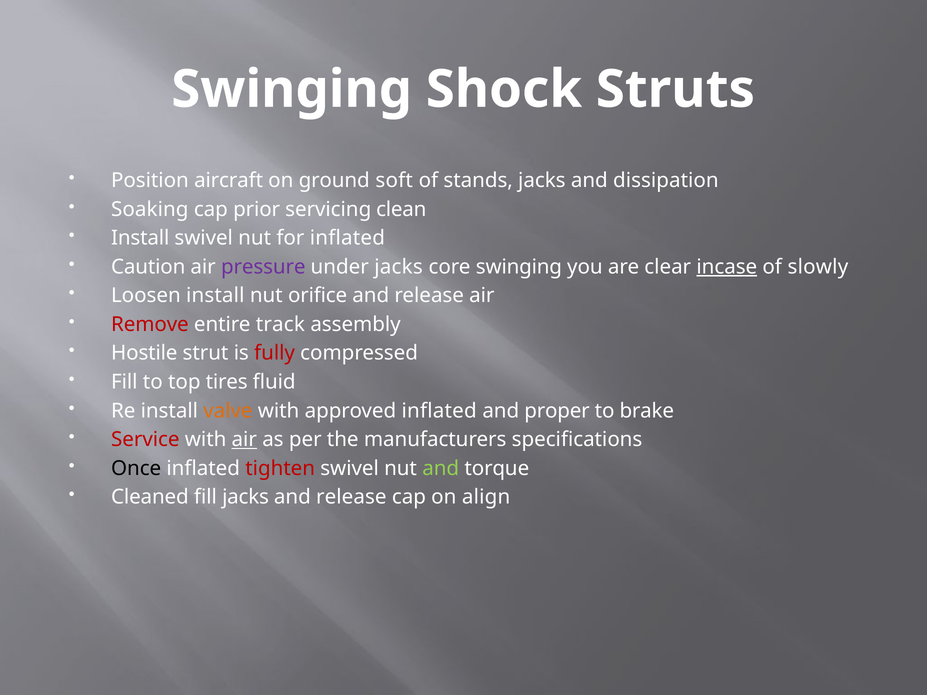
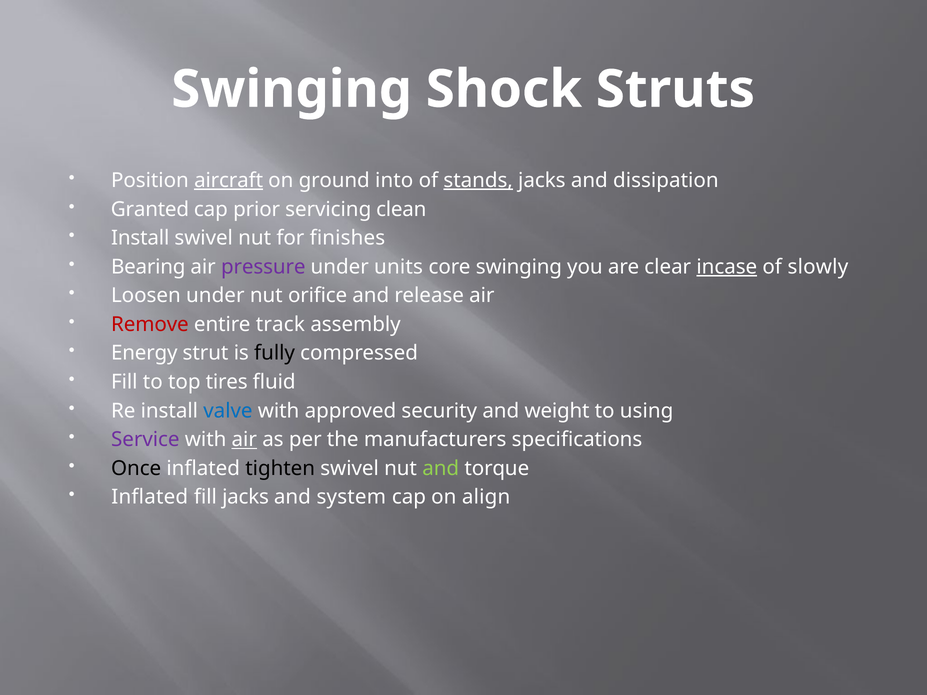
aircraft underline: none -> present
soft: soft -> into
stands underline: none -> present
Soaking: Soaking -> Granted
for inflated: inflated -> finishes
Caution: Caution -> Bearing
under jacks: jacks -> units
Loosen install: install -> under
Hostile: Hostile -> Energy
fully colour: red -> black
valve colour: orange -> blue
approved inflated: inflated -> security
proper: proper -> weight
brake: brake -> using
Service colour: red -> purple
tighten colour: red -> black
Cleaned at (150, 497): Cleaned -> Inflated
release at (351, 497): release -> system
